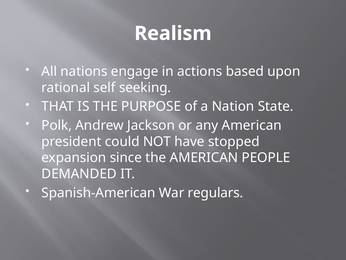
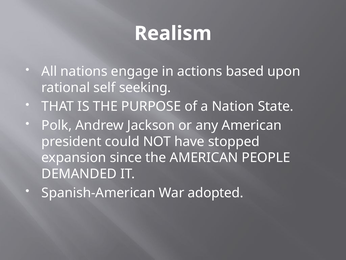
regulars: regulars -> adopted
